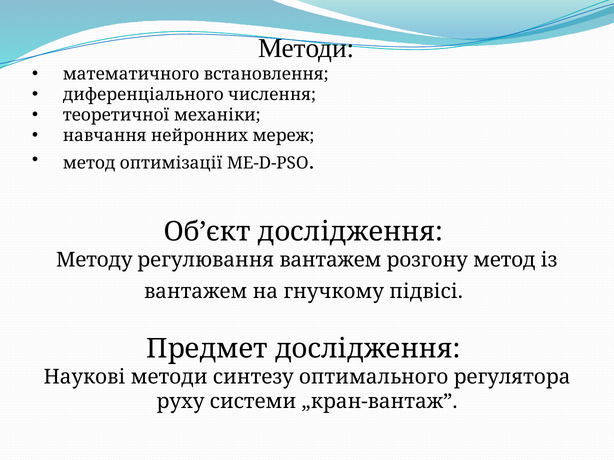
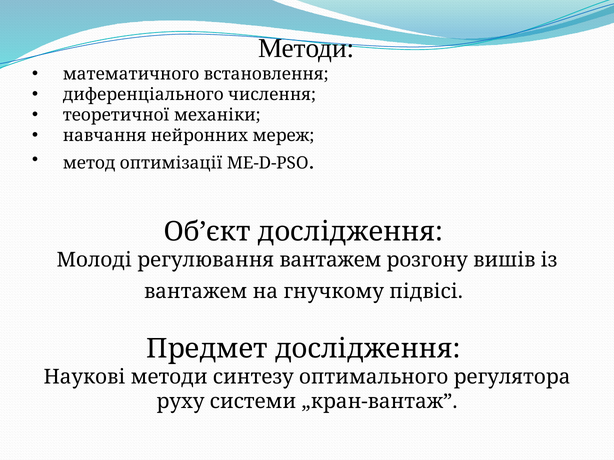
Методу: Методу -> Молоді
розгону метод: метод -> вишів
